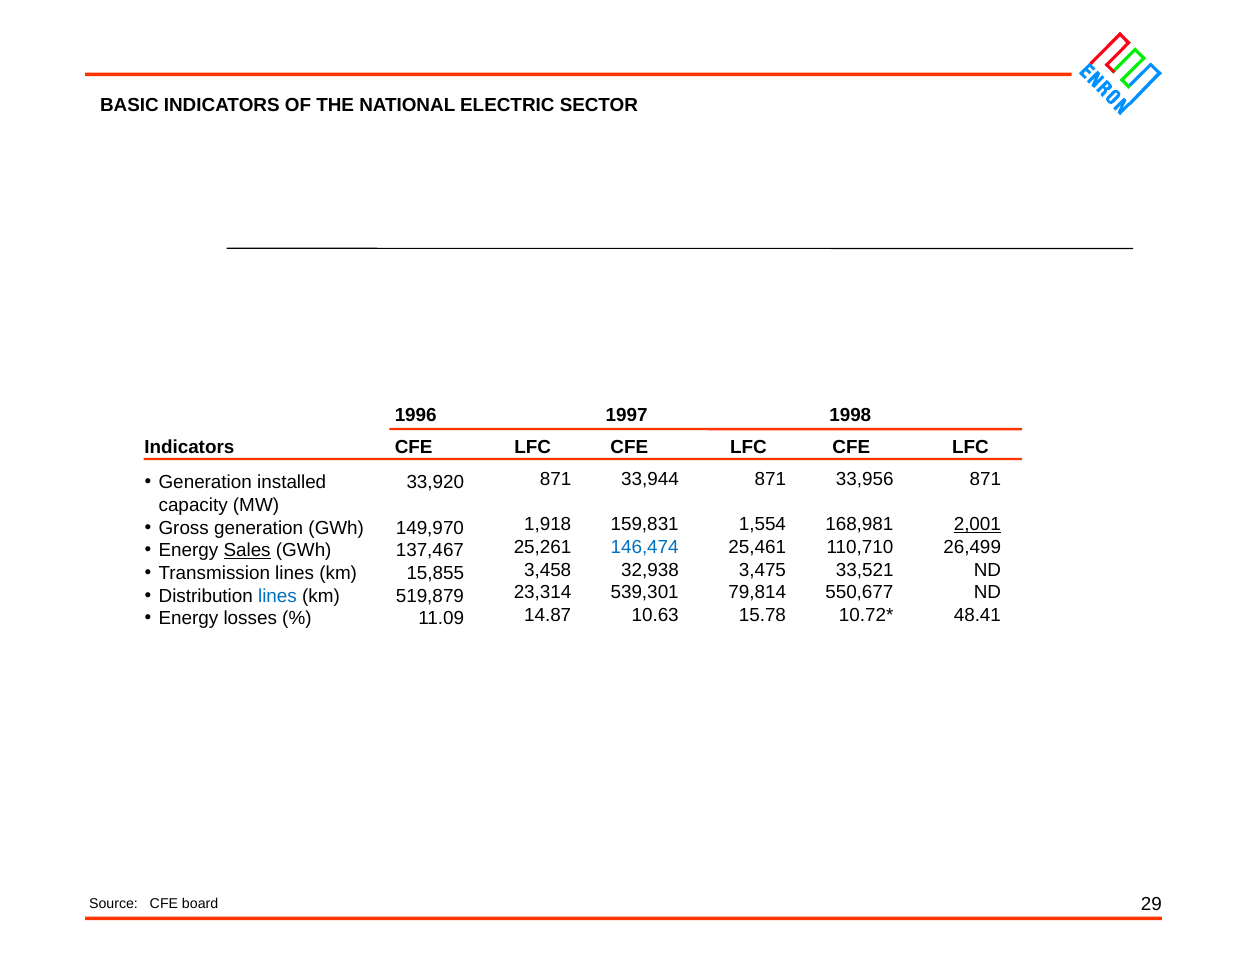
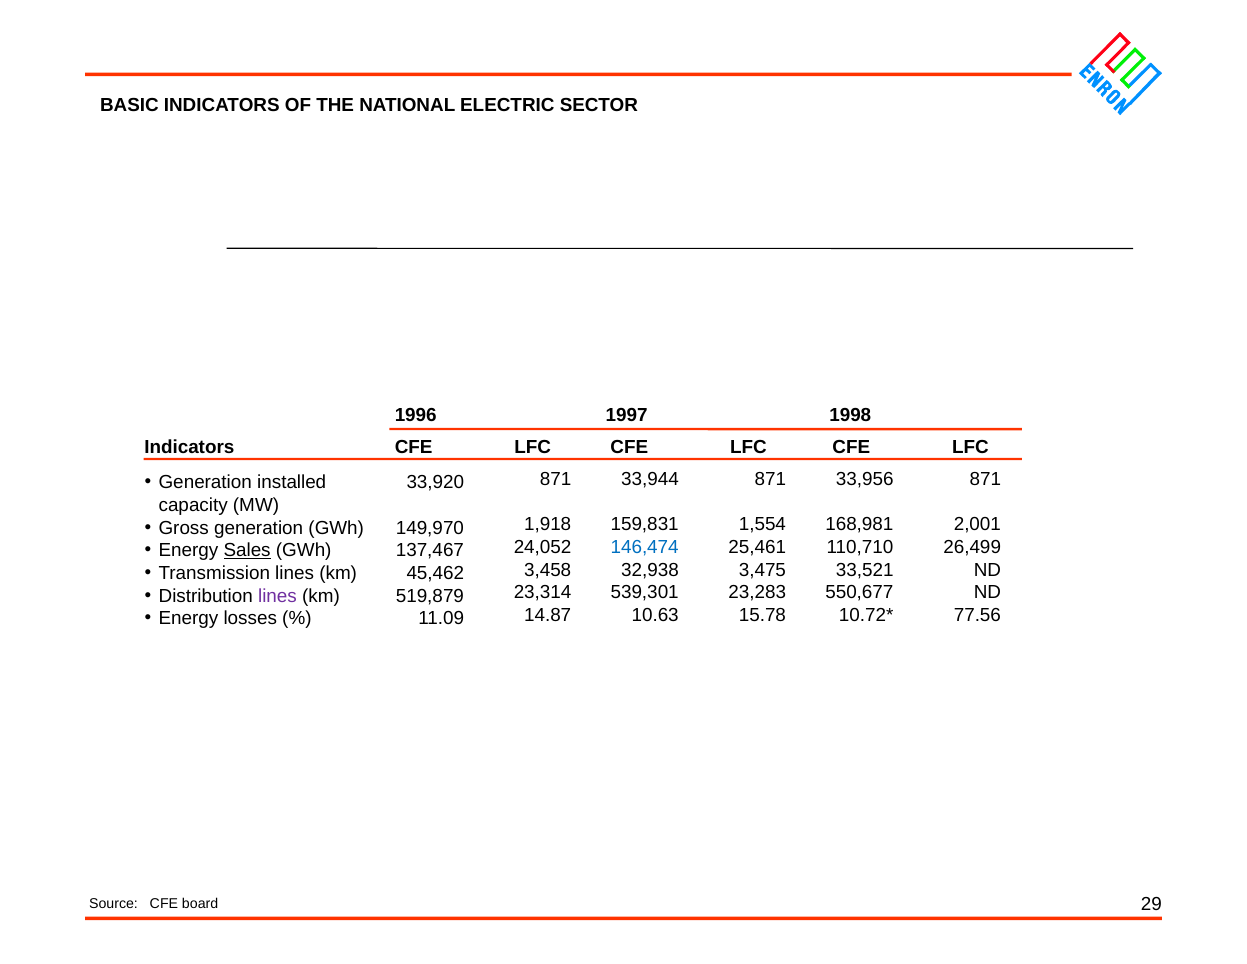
2,001 underline: present -> none
25,261: 25,261 -> 24,052
15,855: 15,855 -> 45,462
79,814: 79,814 -> 23,283
lines at (277, 596) colour: blue -> purple
48.41: 48.41 -> 77.56
